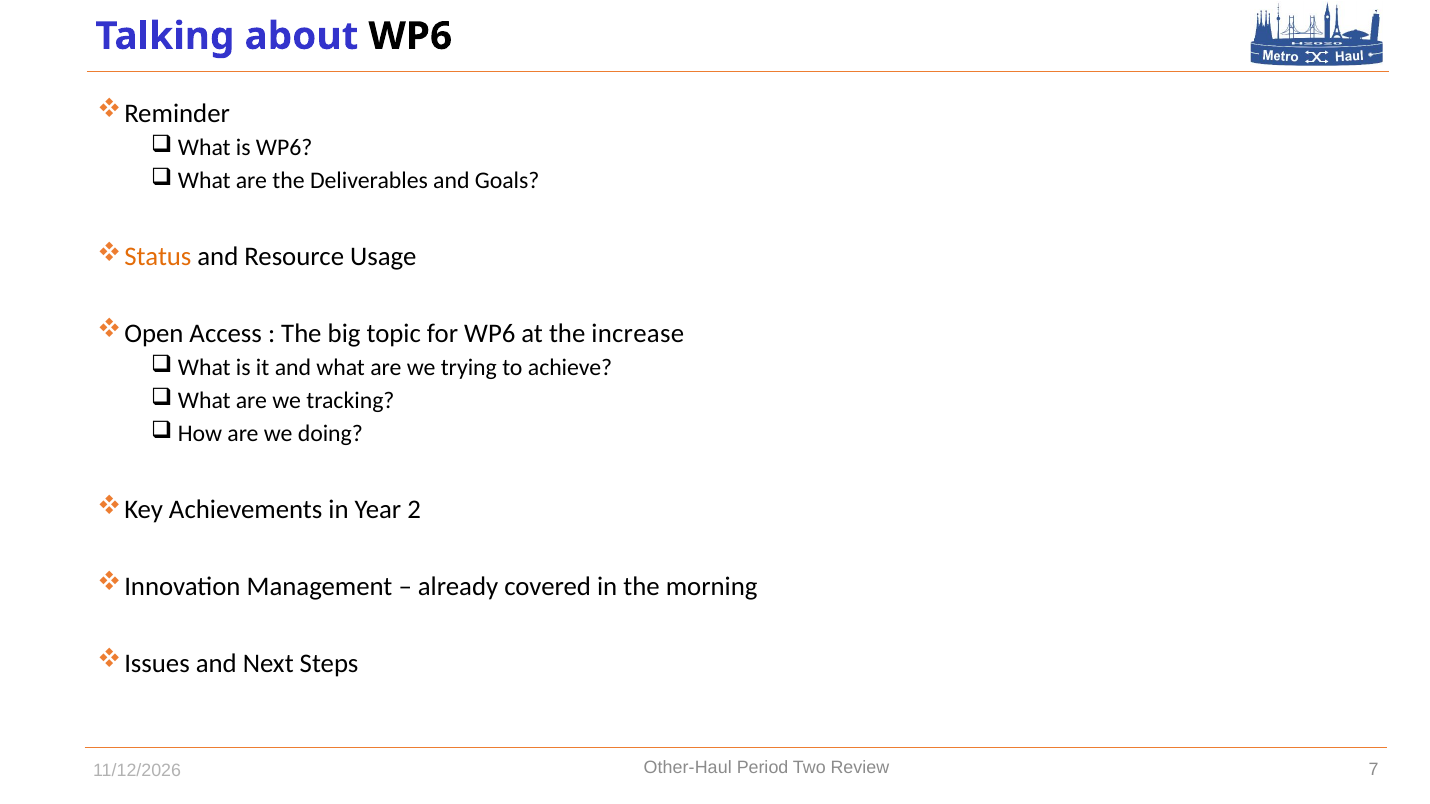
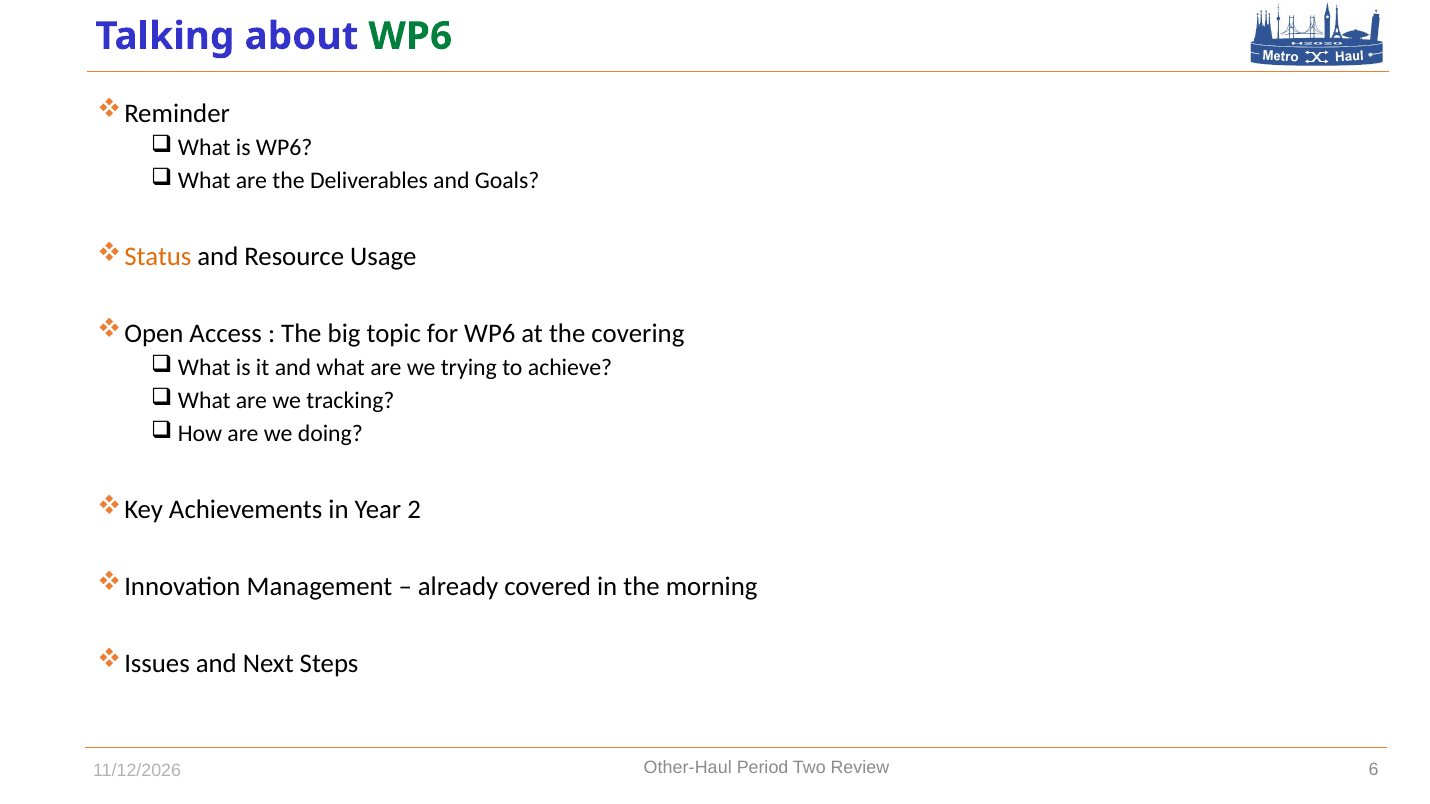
WP6 at (410, 36) colour: black -> green
increase: increase -> covering
7: 7 -> 6
